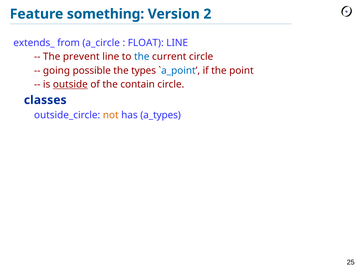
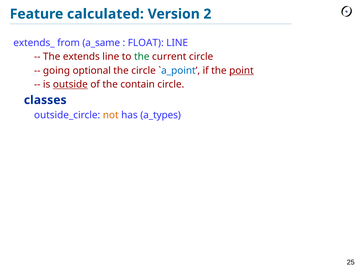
something: something -> calculated
a_circle: a_circle -> a_same
prevent: prevent -> extends
the at (142, 57) colour: blue -> green
possible: possible -> optional
the types: types -> circle
point underline: none -> present
